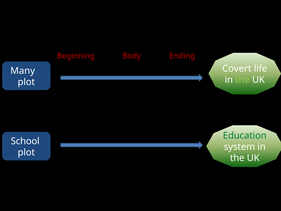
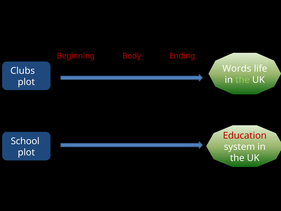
Covert: Covert -> Words
Many: Many -> Clubs
Education colour: green -> red
